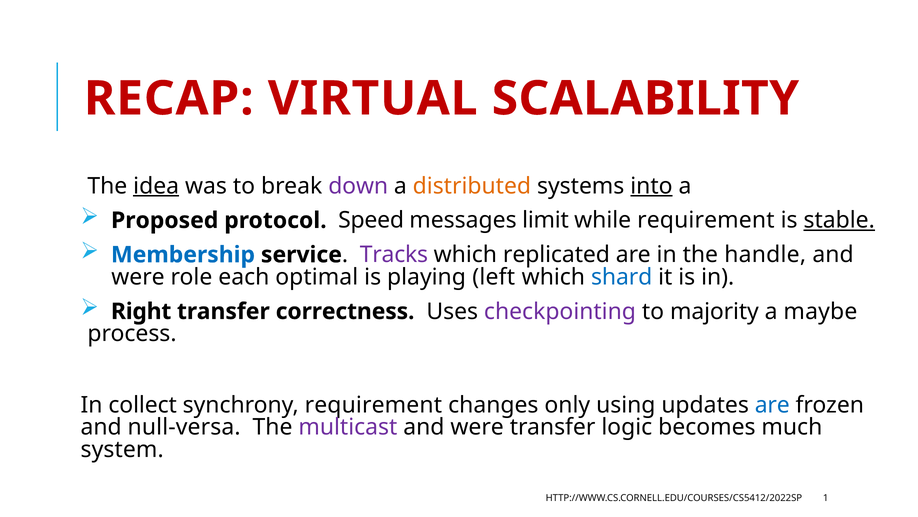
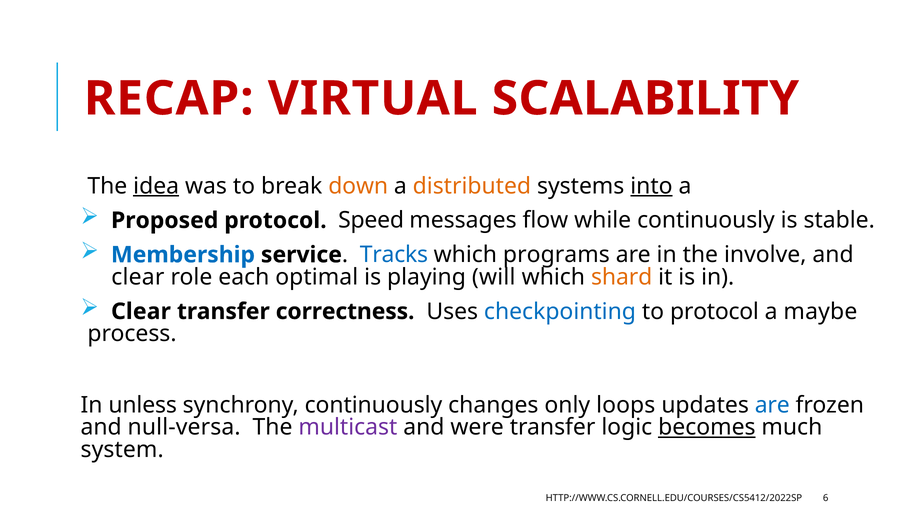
down colour: purple -> orange
limit: limit -> flow
while requirement: requirement -> continuously
stable underline: present -> none
Tracks colour: purple -> blue
replicated: replicated -> programs
handle: handle -> involve
were at (138, 277): were -> clear
left: left -> will
shard colour: blue -> orange
Right at (141, 311): Right -> Clear
checkpointing colour: purple -> blue
to majority: majority -> protocol
collect: collect -> unless
synchrony requirement: requirement -> continuously
using: using -> loops
becomes underline: none -> present
1: 1 -> 6
